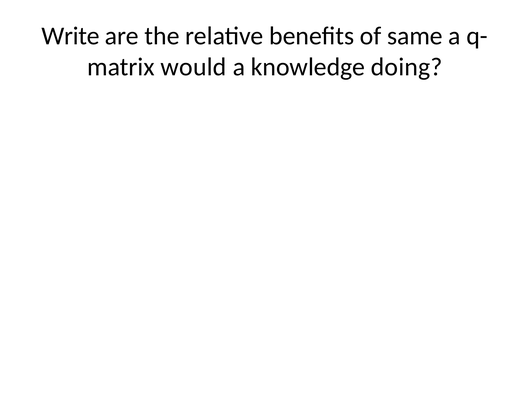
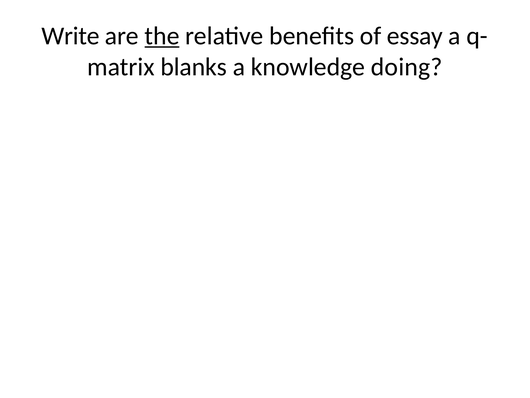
the underline: none -> present
same: same -> essay
would: would -> blanks
